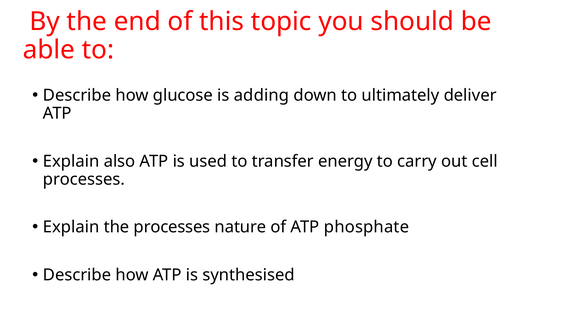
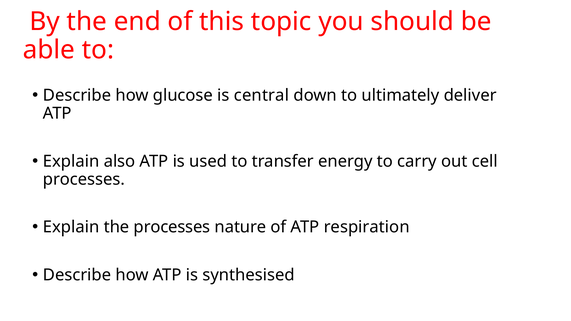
adding: adding -> central
phosphate: phosphate -> respiration
